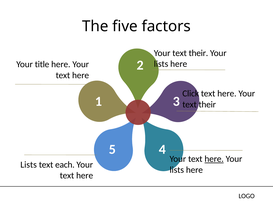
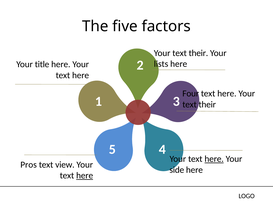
Click: Click -> Four
Lists at (29, 164): Lists -> Pros
each: each -> view
lists at (177, 170): lists -> side
here at (85, 175) underline: none -> present
